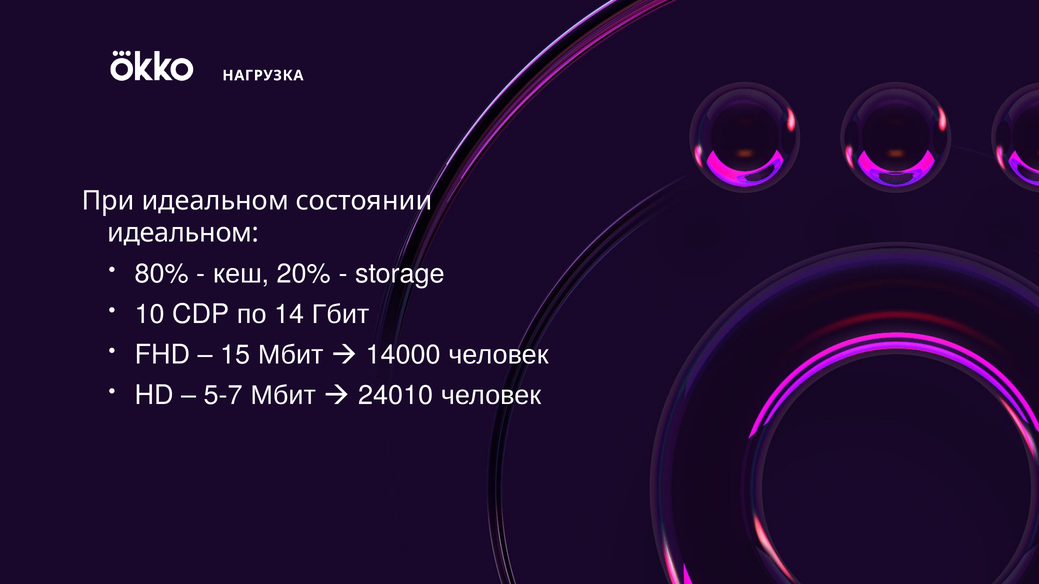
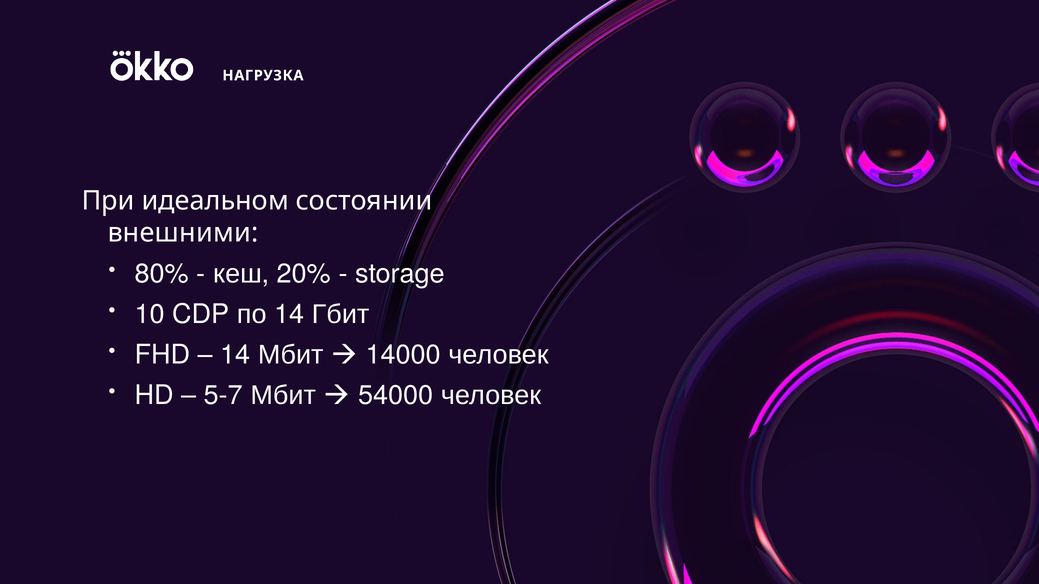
идеальном at (183, 233): идеальном -> внешними
15 at (235, 355): 15 -> 14
24010: 24010 -> 54000
